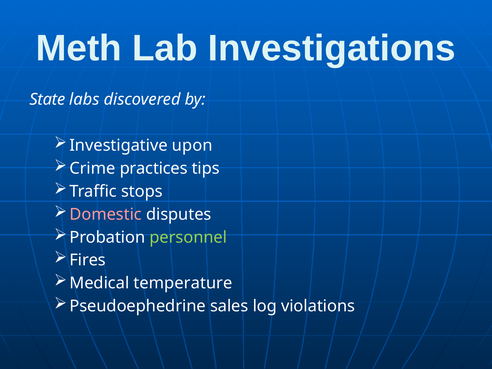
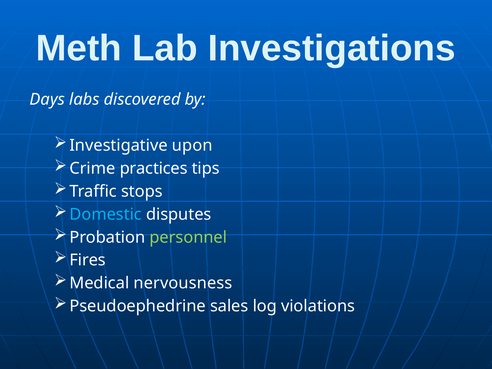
State: State -> Days
Domestic colour: pink -> light blue
temperature: temperature -> nervousness
